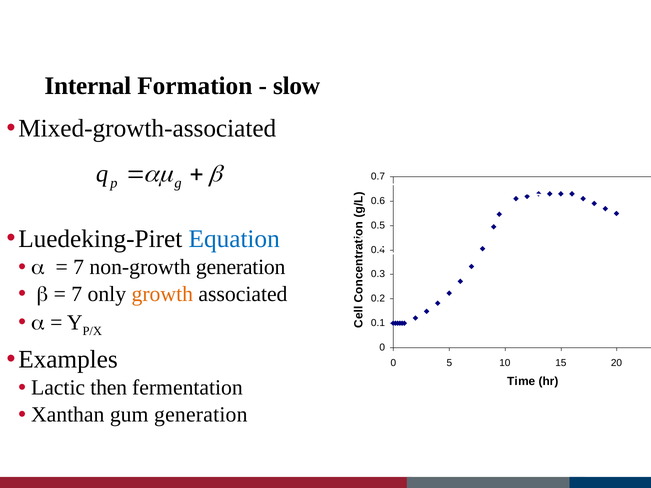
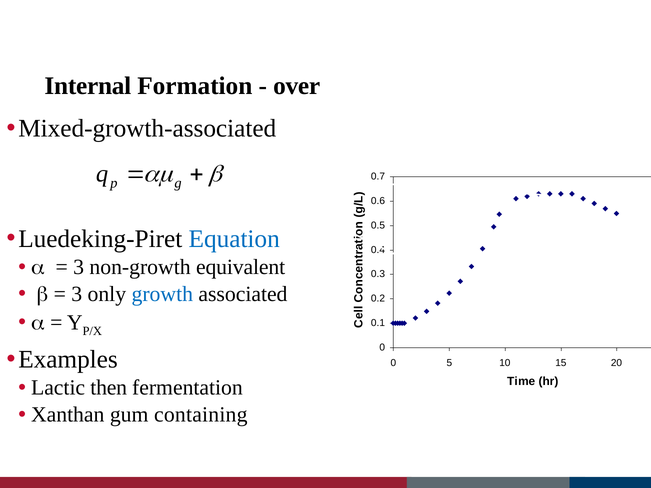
slow: slow -> over
7 at (79, 267): 7 -> 3
non-growth generation: generation -> equivalent
7 at (77, 294): 7 -> 3
growth colour: orange -> blue
gum generation: generation -> containing
